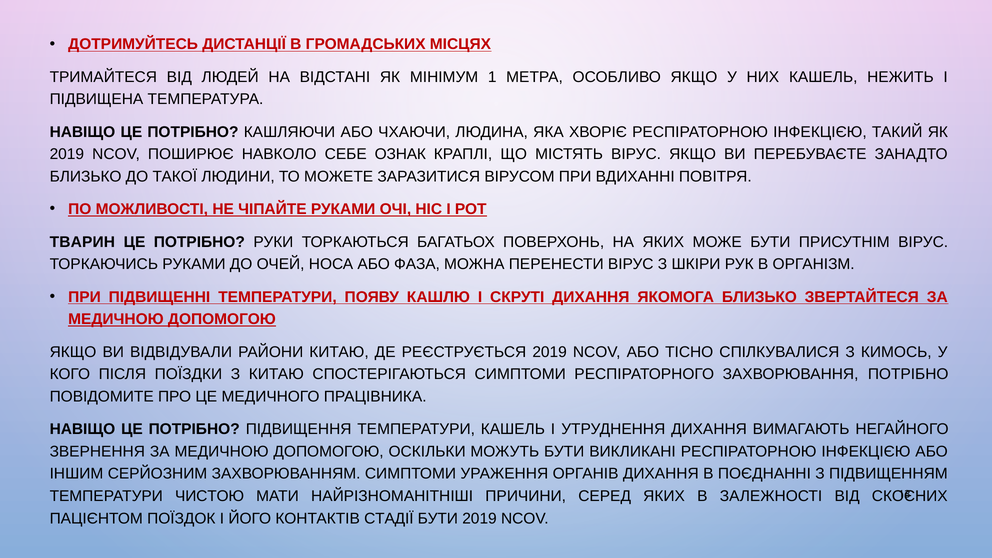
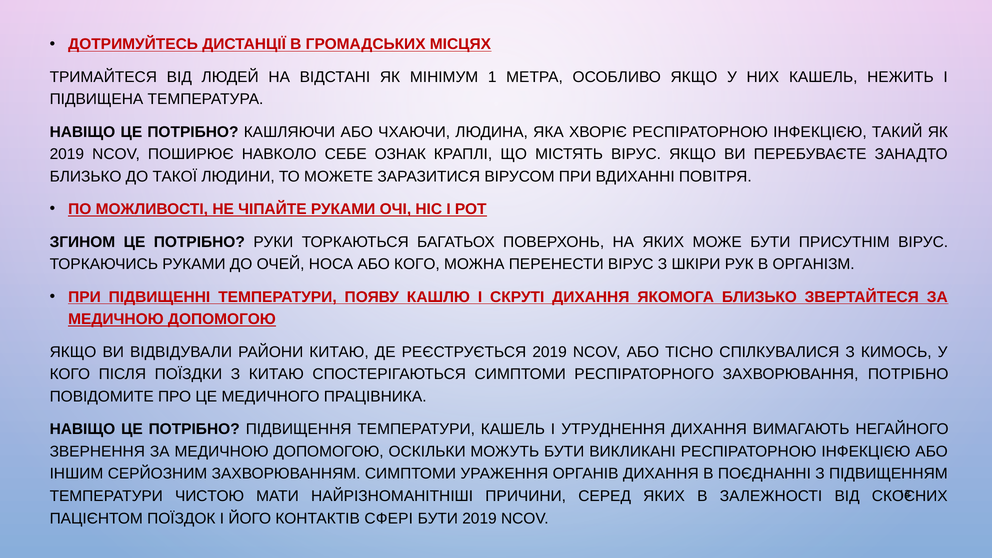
ТВАРИН: ТВАРИН -> ЗГИНОМ
АБО ФАЗА: ФАЗА -> КОГО
СТАДІЇ: СТАДІЇ -> СФЕРІ
